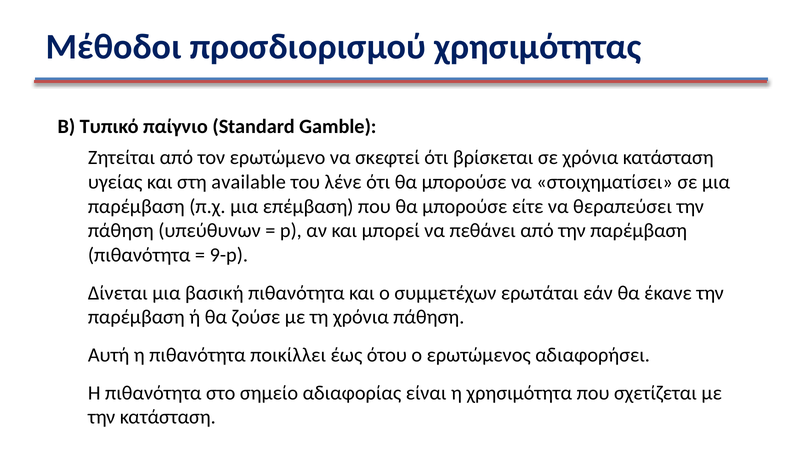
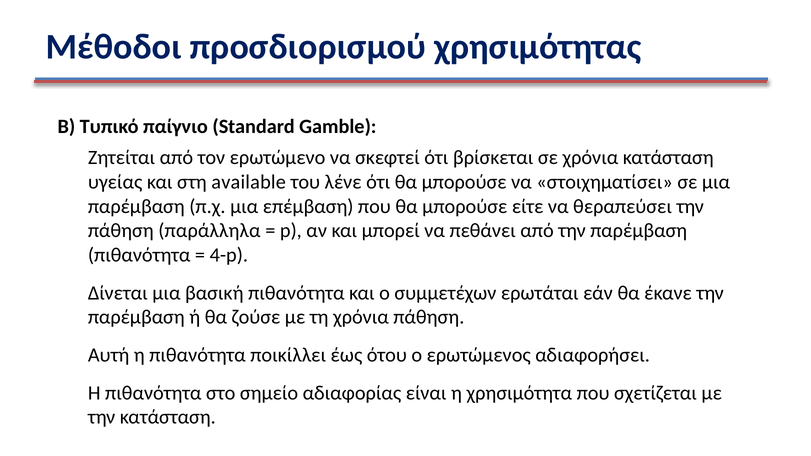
υπεύθυνων: υπεύθυνων -> παράλληλα
9-p: 9-p -> 4-p
